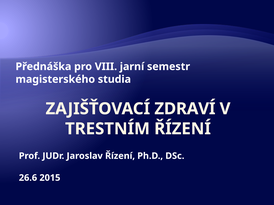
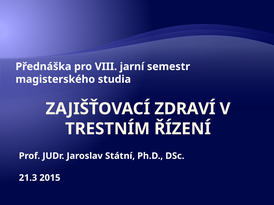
Jaroslav Řízení: Řízení -> Státní
26.6: 26.6 -> 21.3
